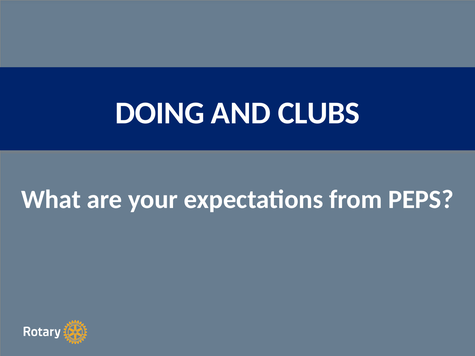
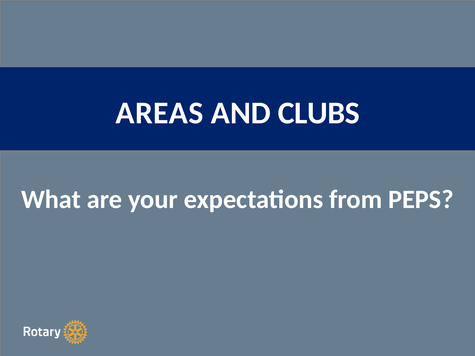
DOING: DOING -> AREAS
